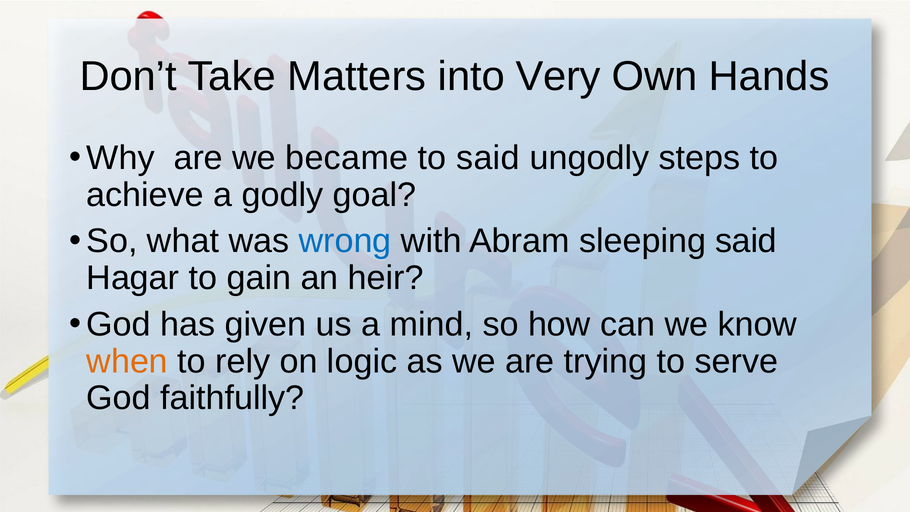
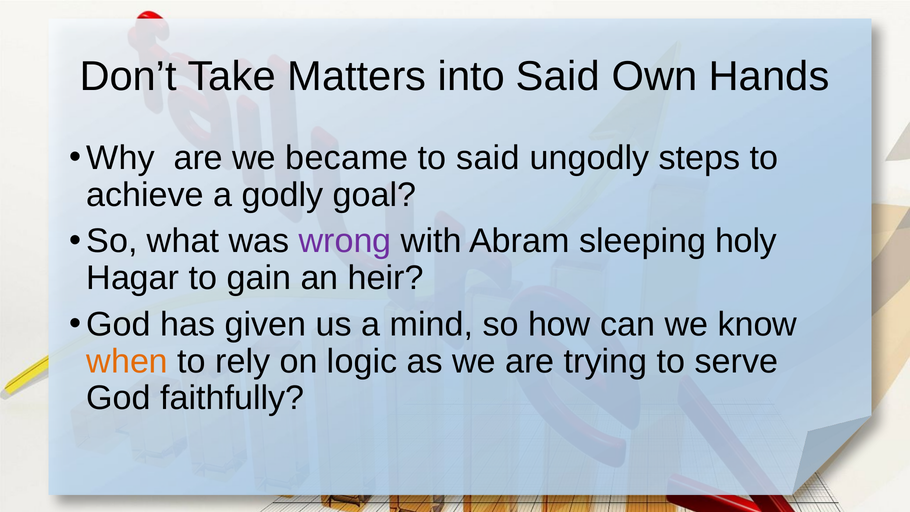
into Very: Very -> Said
wrong colour: blue -> purple
sleeping said: said -> holy
